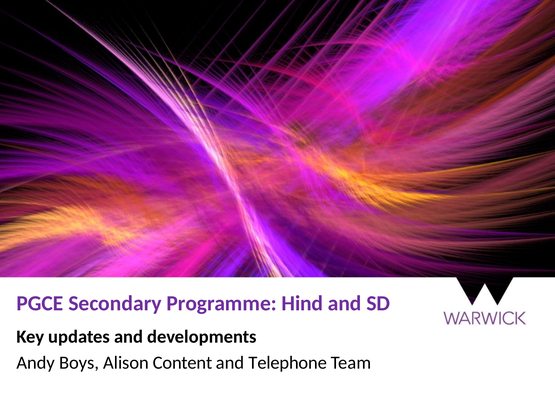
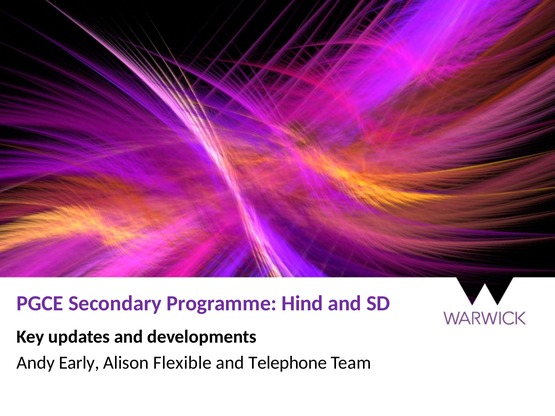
Boys: Boys -> Early
Content: Content -> Flexible
